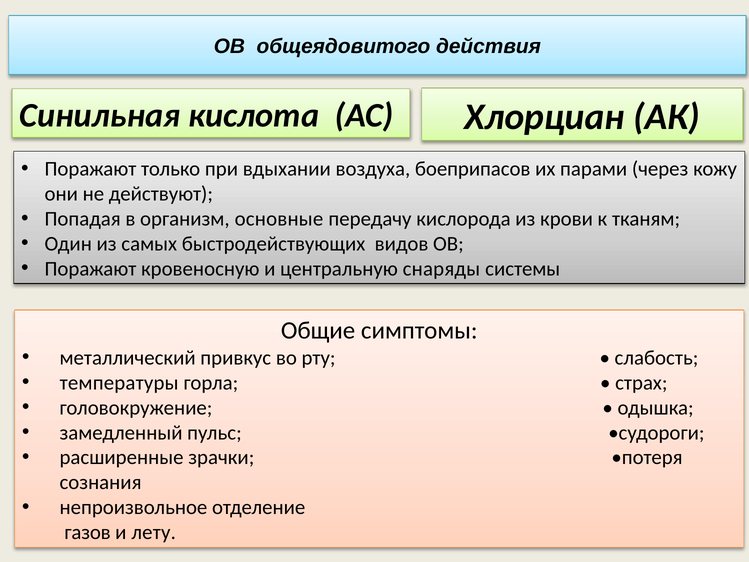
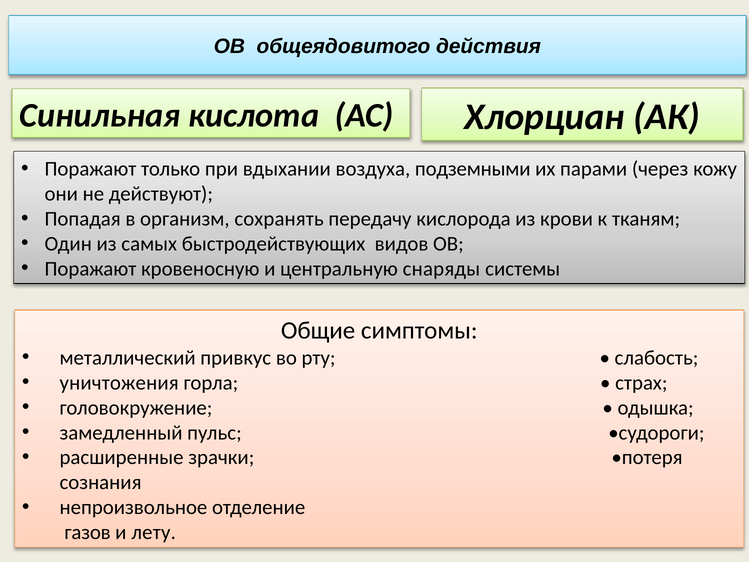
боеприпасов: боеприпасов -> подземными
основные: основные -> сохранять
температуры: температуры -> уничтожения
